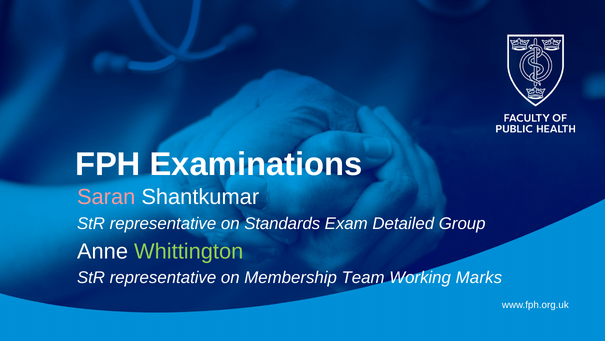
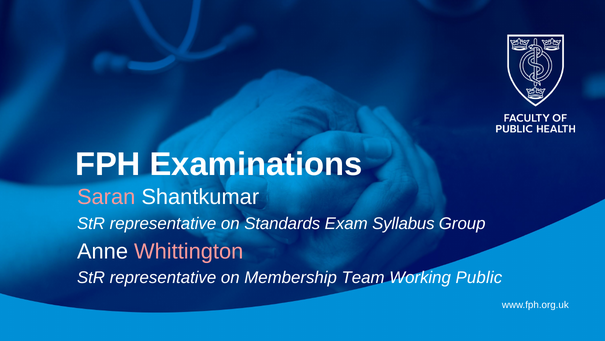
Detailed: Detailed -> Syllabus
Whittington colour: light green -> pink
Marks: Marks -> Public
